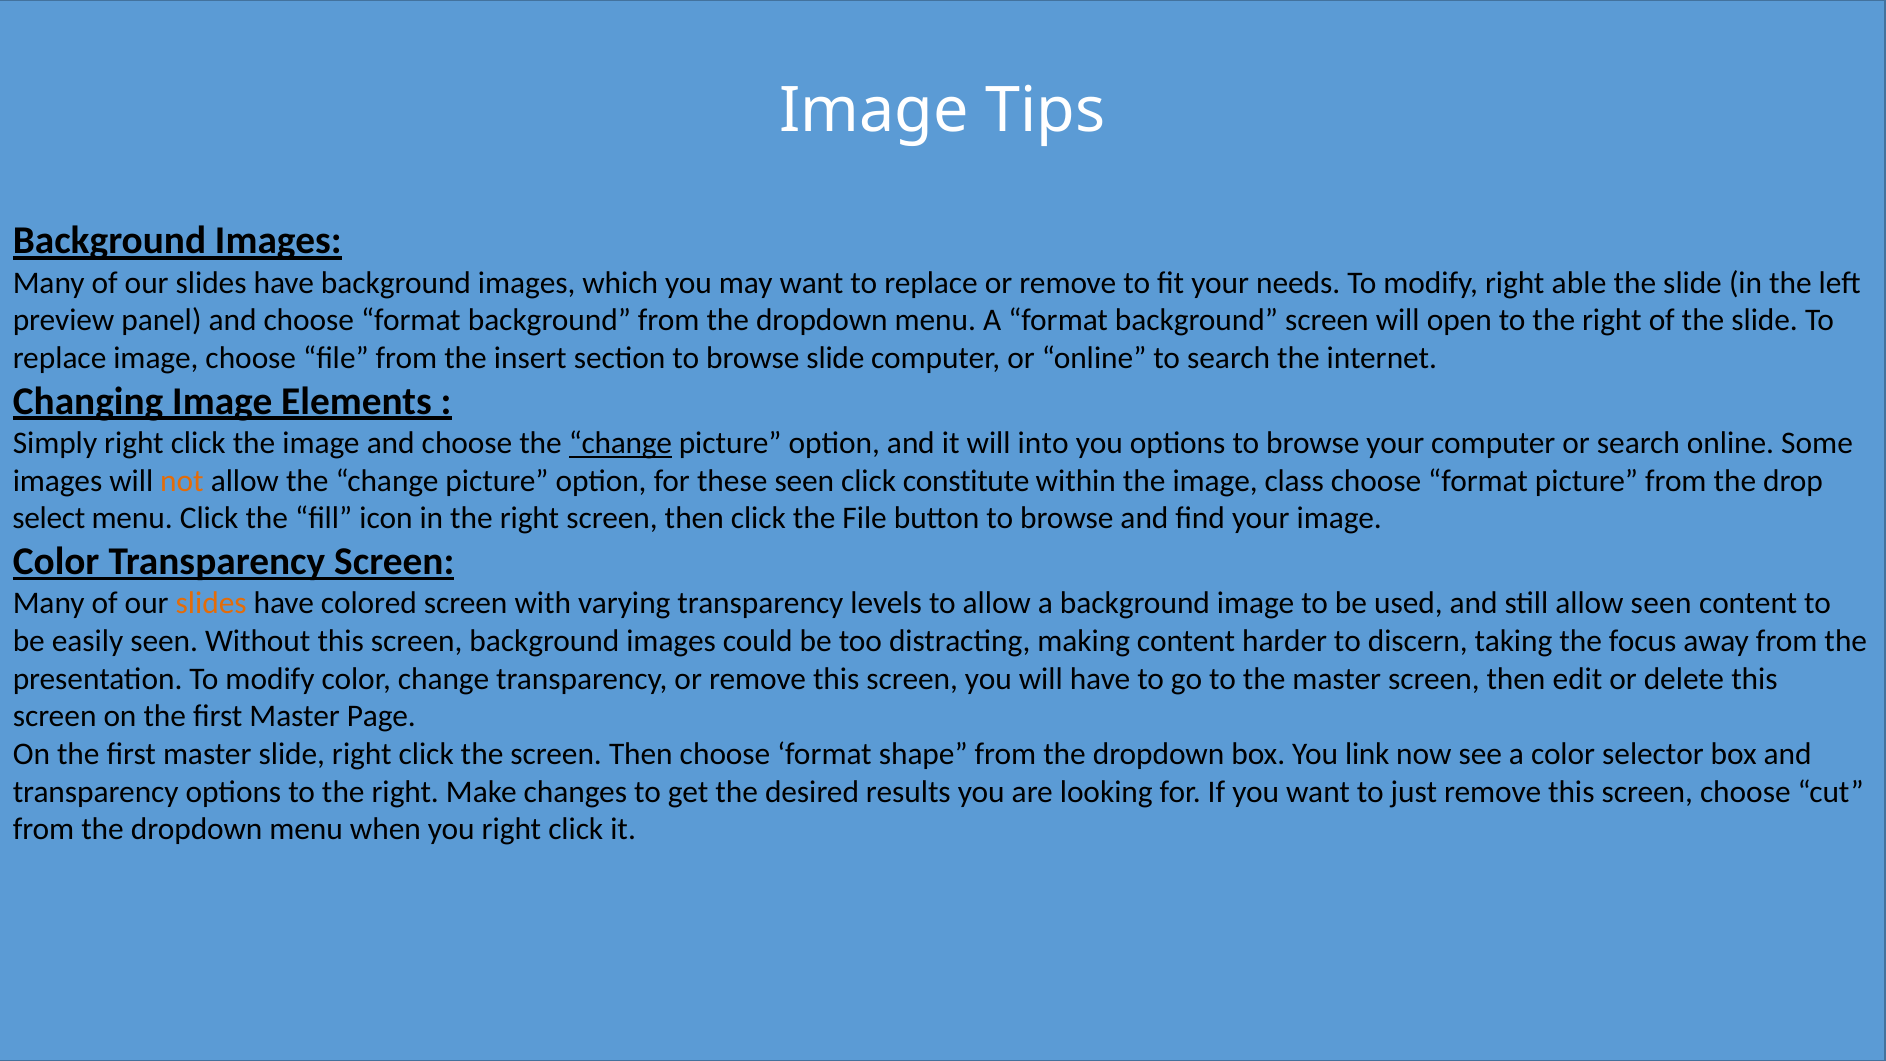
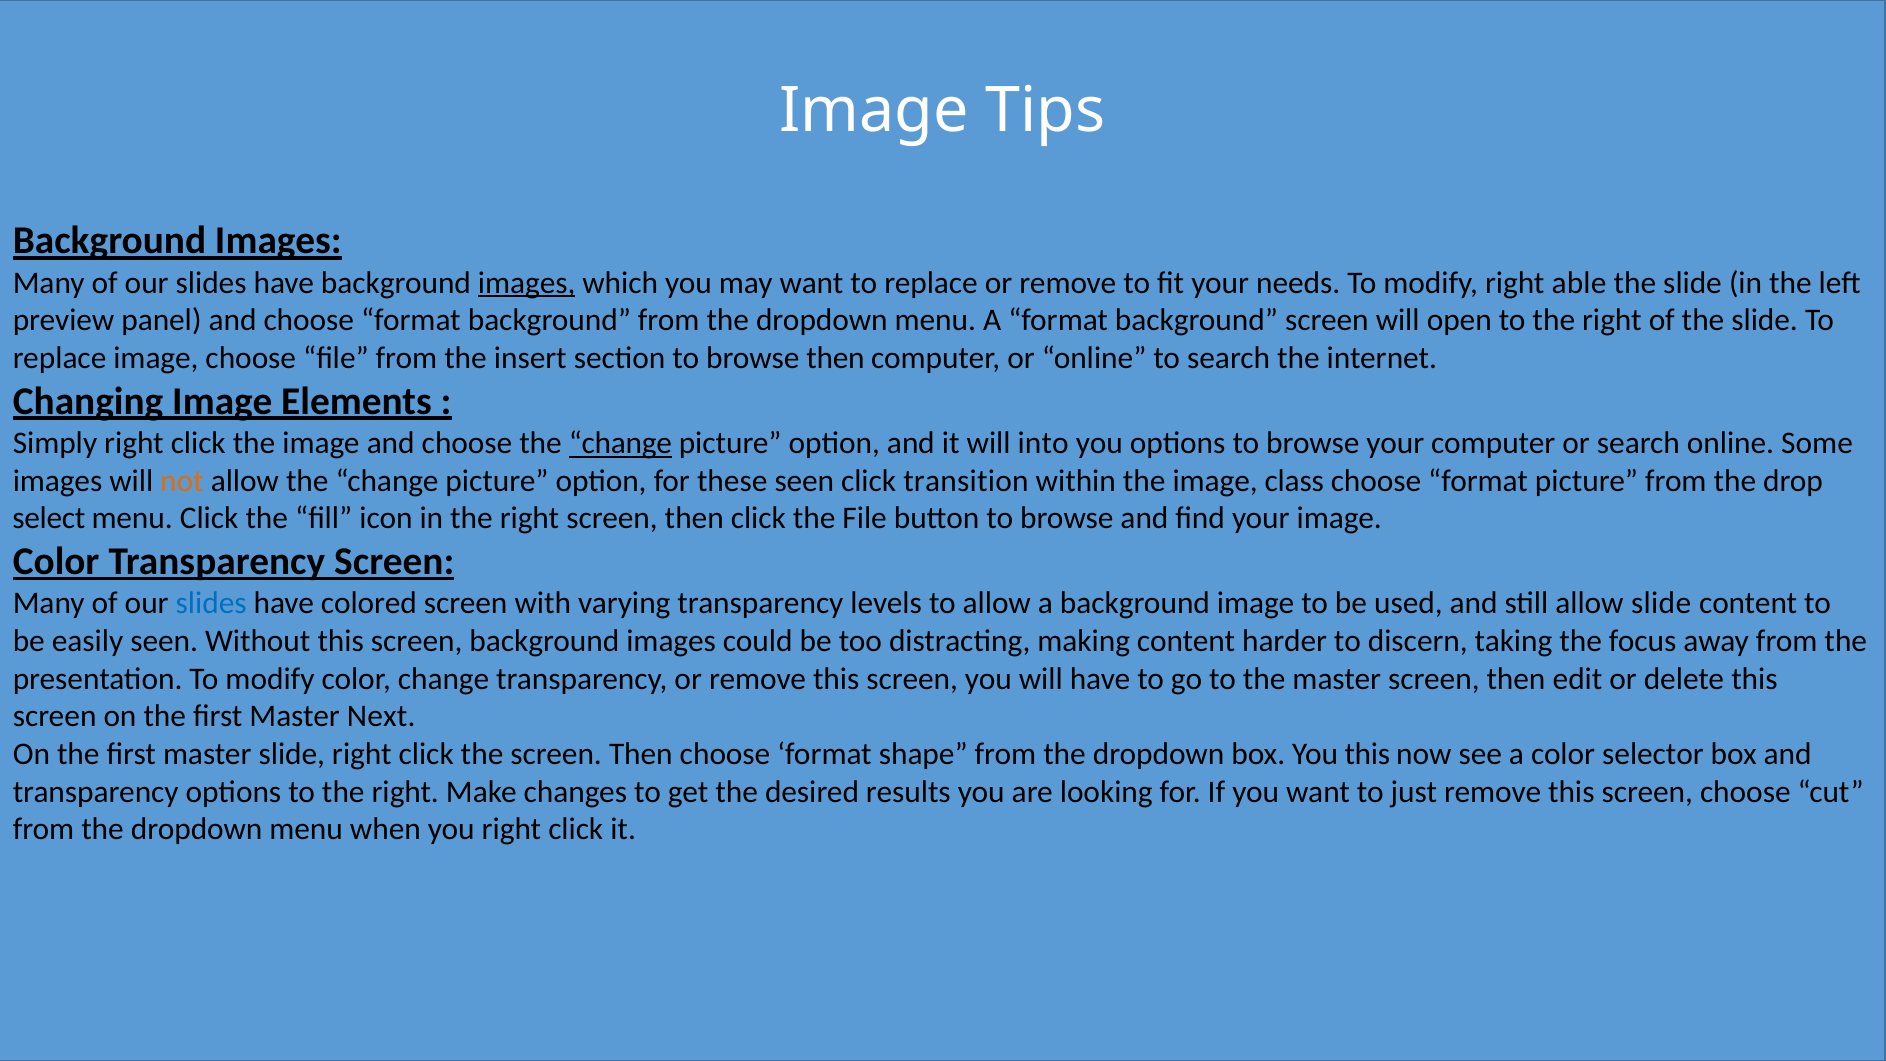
images at (527, 283) underline: none -> present
browse slide: slide -> then
constitute: constitute -> transition
slides at (211, 603) colour: orange -> blue
allow seen: seen -> slide
Page: Page -> Next
You link: link -> this
